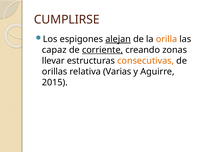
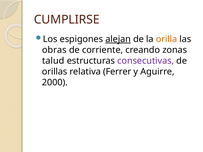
capaz: capaz -> obras
corriente underline: present -> none
llevar: llevar -> talud
consecutivas colour: orange -> purple
Varias: Varias -> Ferrer
2015: 2015 -> 2000
